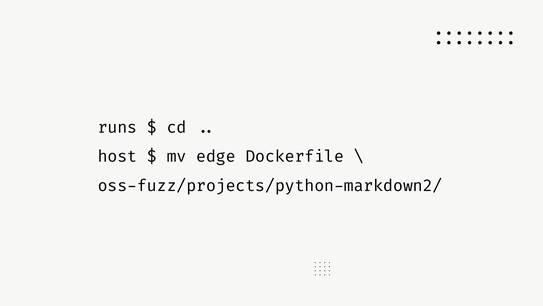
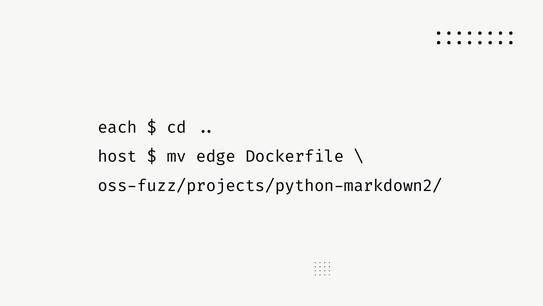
runs: runs -> each
